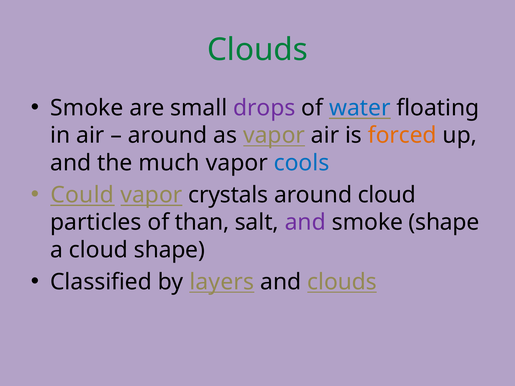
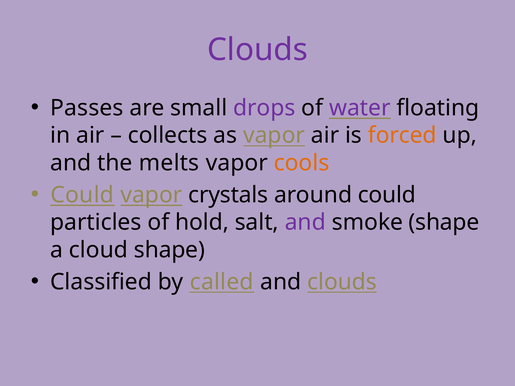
Clouds at (257, 50) colour: green -> purple
Smoke at (87, 108): Smoke -> Passes
water colour: blue -> purple
around at (167, 136): around -> collects
much: much -> melts
cools colour: blue -> orange
around cloud: cloud -> could
than: than -> hold
layers: layers -> called
